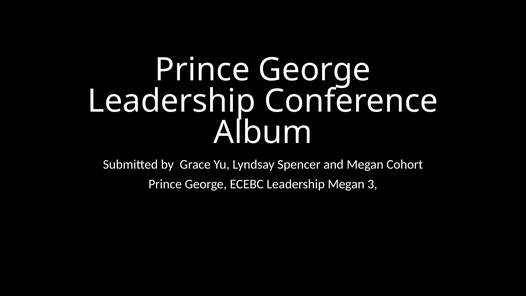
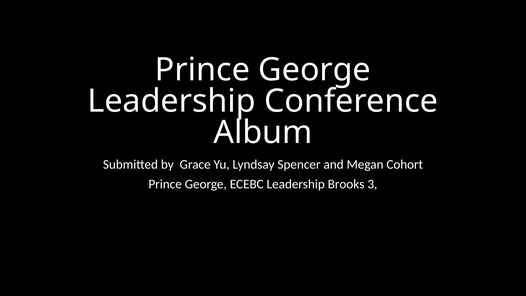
Leadership Megan: Megan -> Brooks
